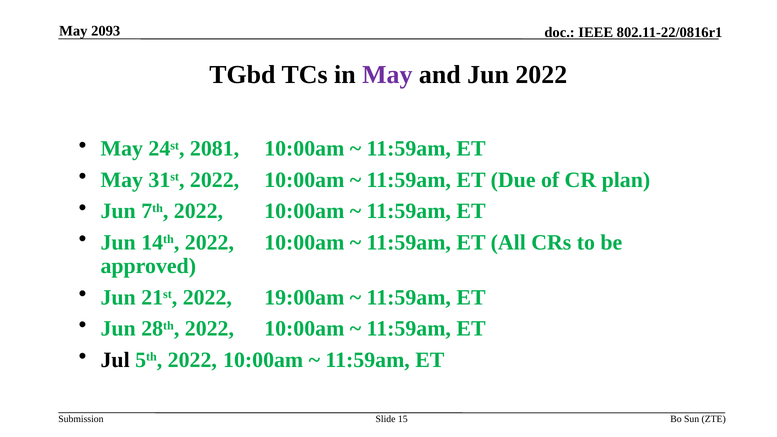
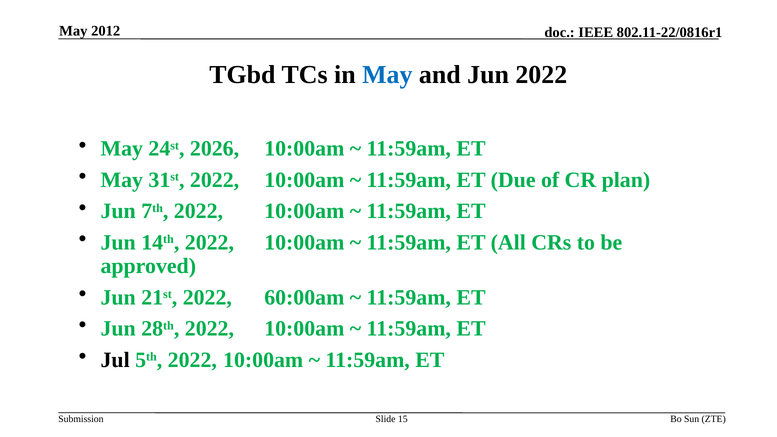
2093: 2093 -> 2012
May at (387, 75) colour: purple -> blue
2081: 2081 -> 2026
19:00am: 19:00am -> 60:00am
